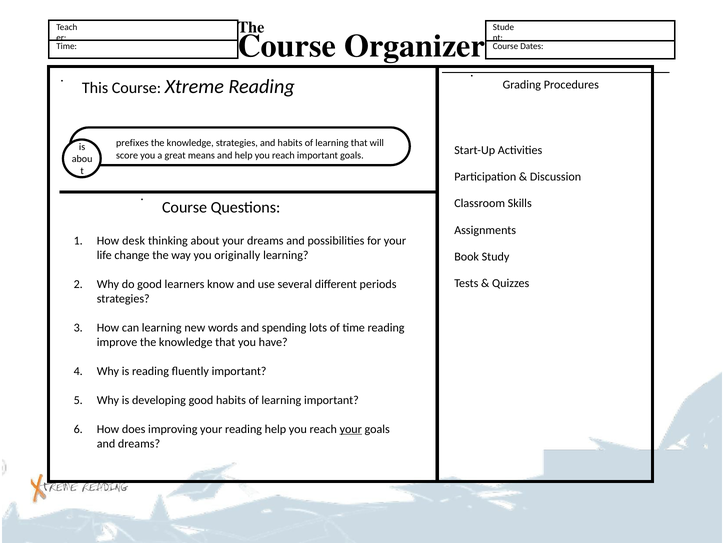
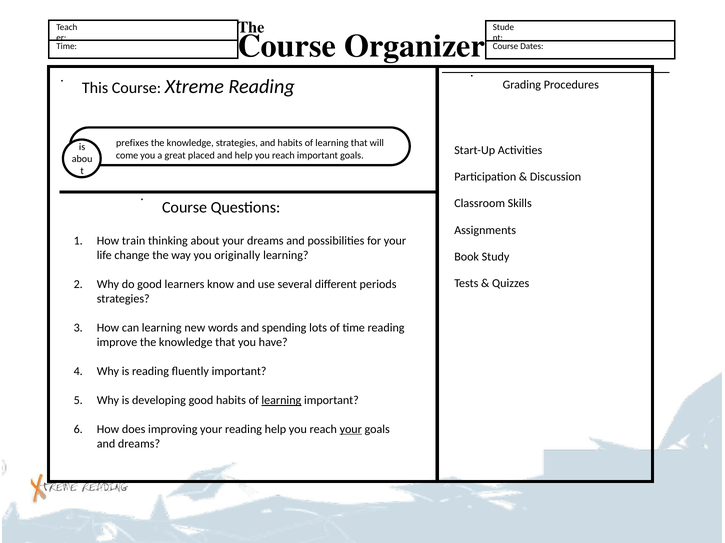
score: score -> come
means: means -> placed
desk: desk -> train
learning at (281, 401) underline: none -> present
